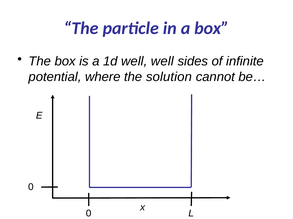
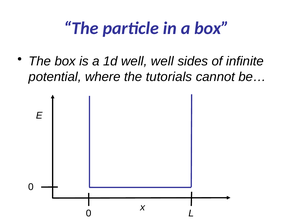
solution: solution -> tutorials
